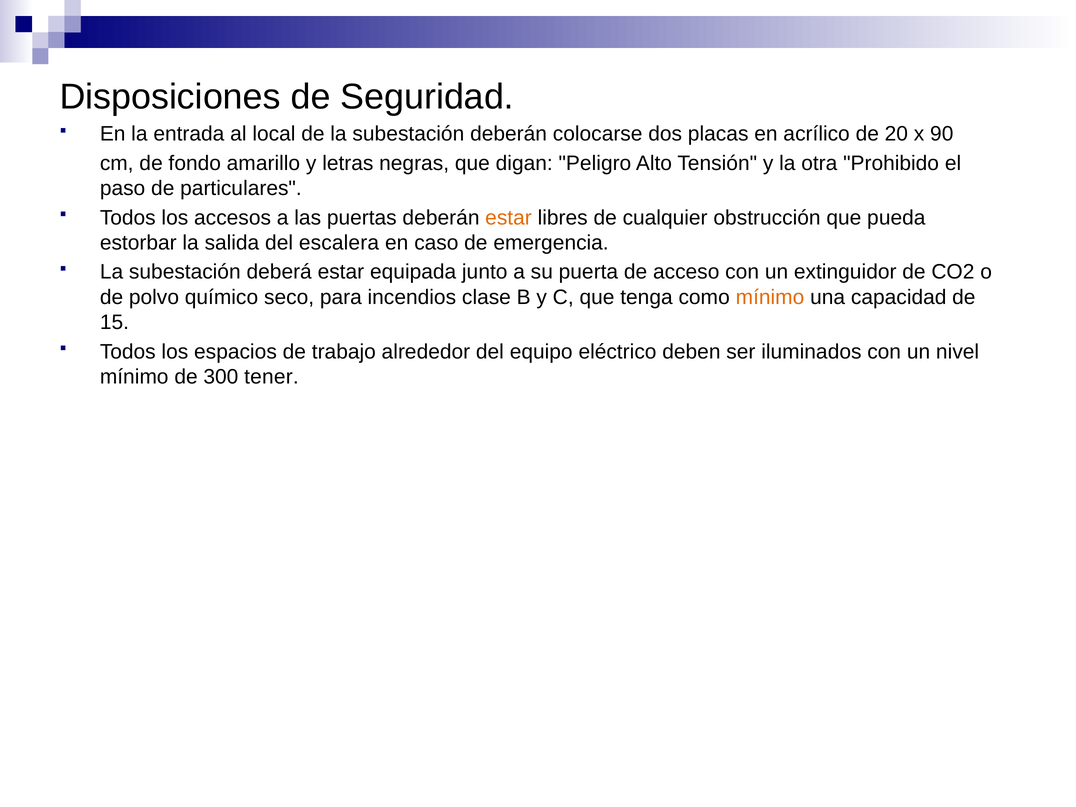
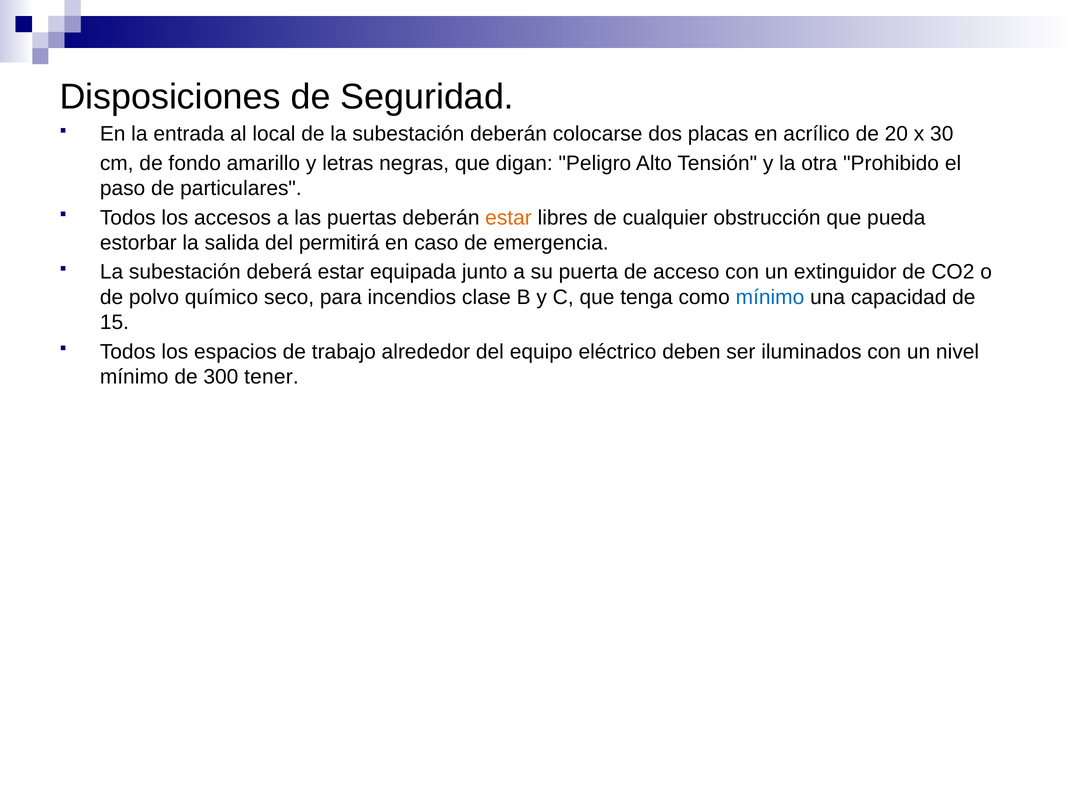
90: 90 -> 30
escalera: escalera -> permitirá
mínimo at (770, 297) colour: orange -> blue
